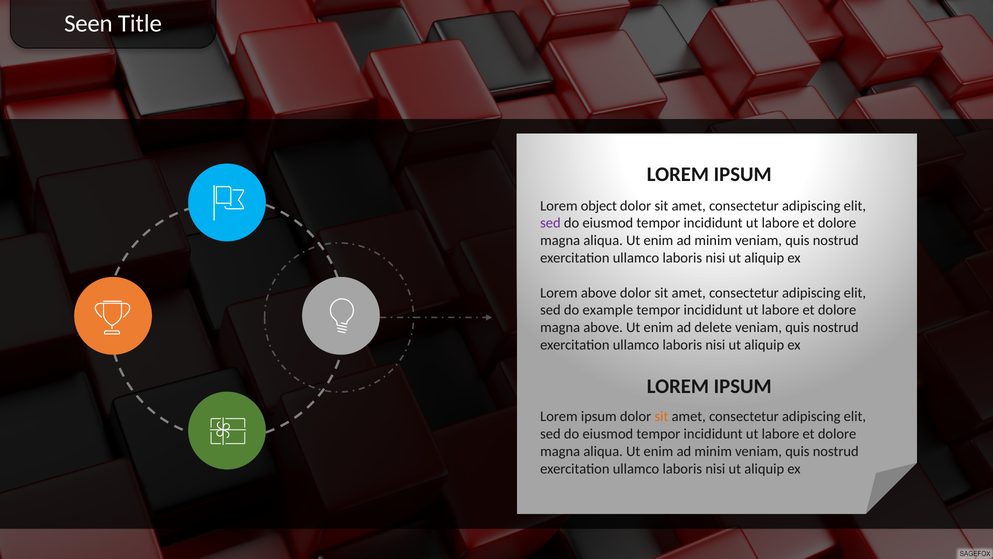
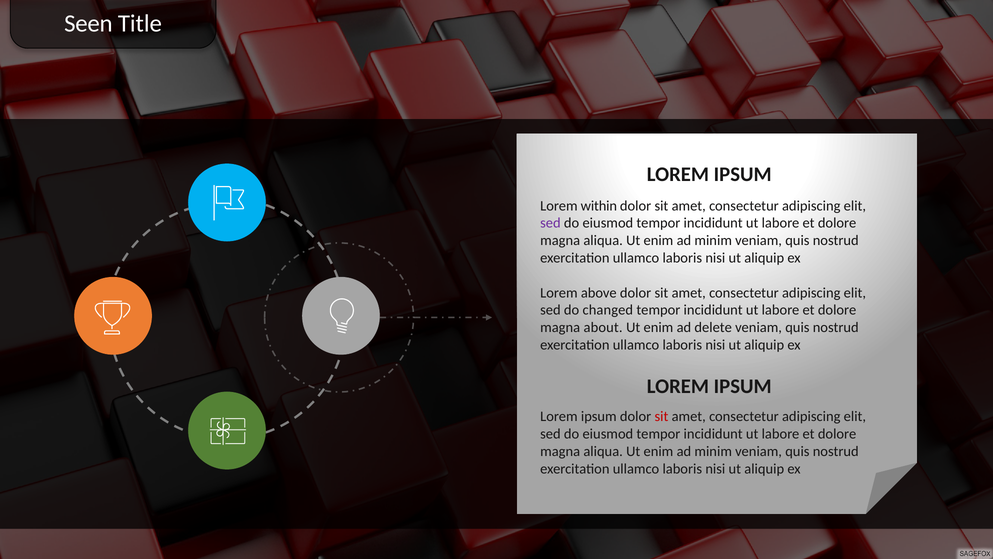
object: object -> within
example: example -> changed
magna above: above -> about
sit at (661, 416) colour: orange -> red
